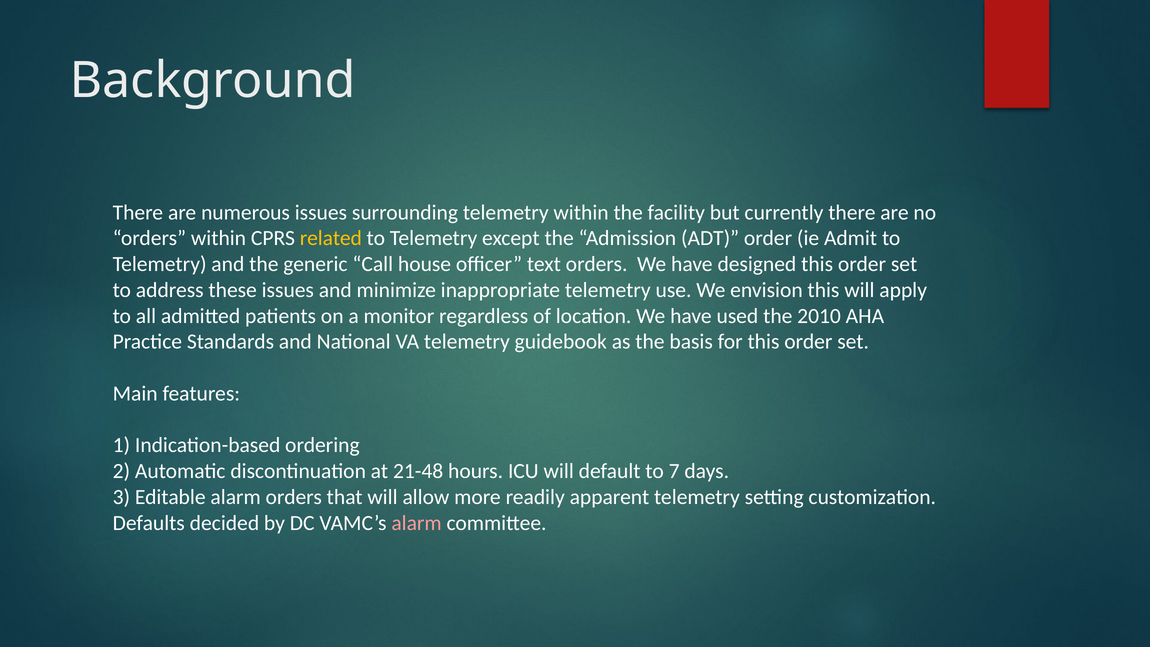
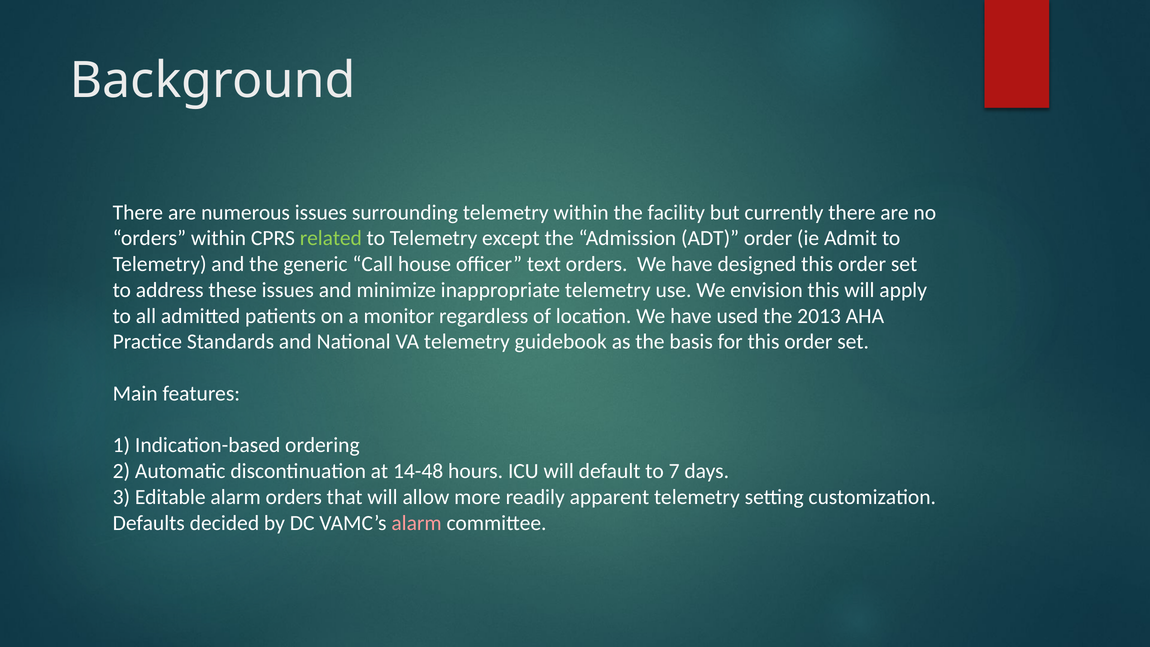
related colour: yellow -> light green
2010: 2010 -> 2013
21-48: 21-48 -> 14-48
